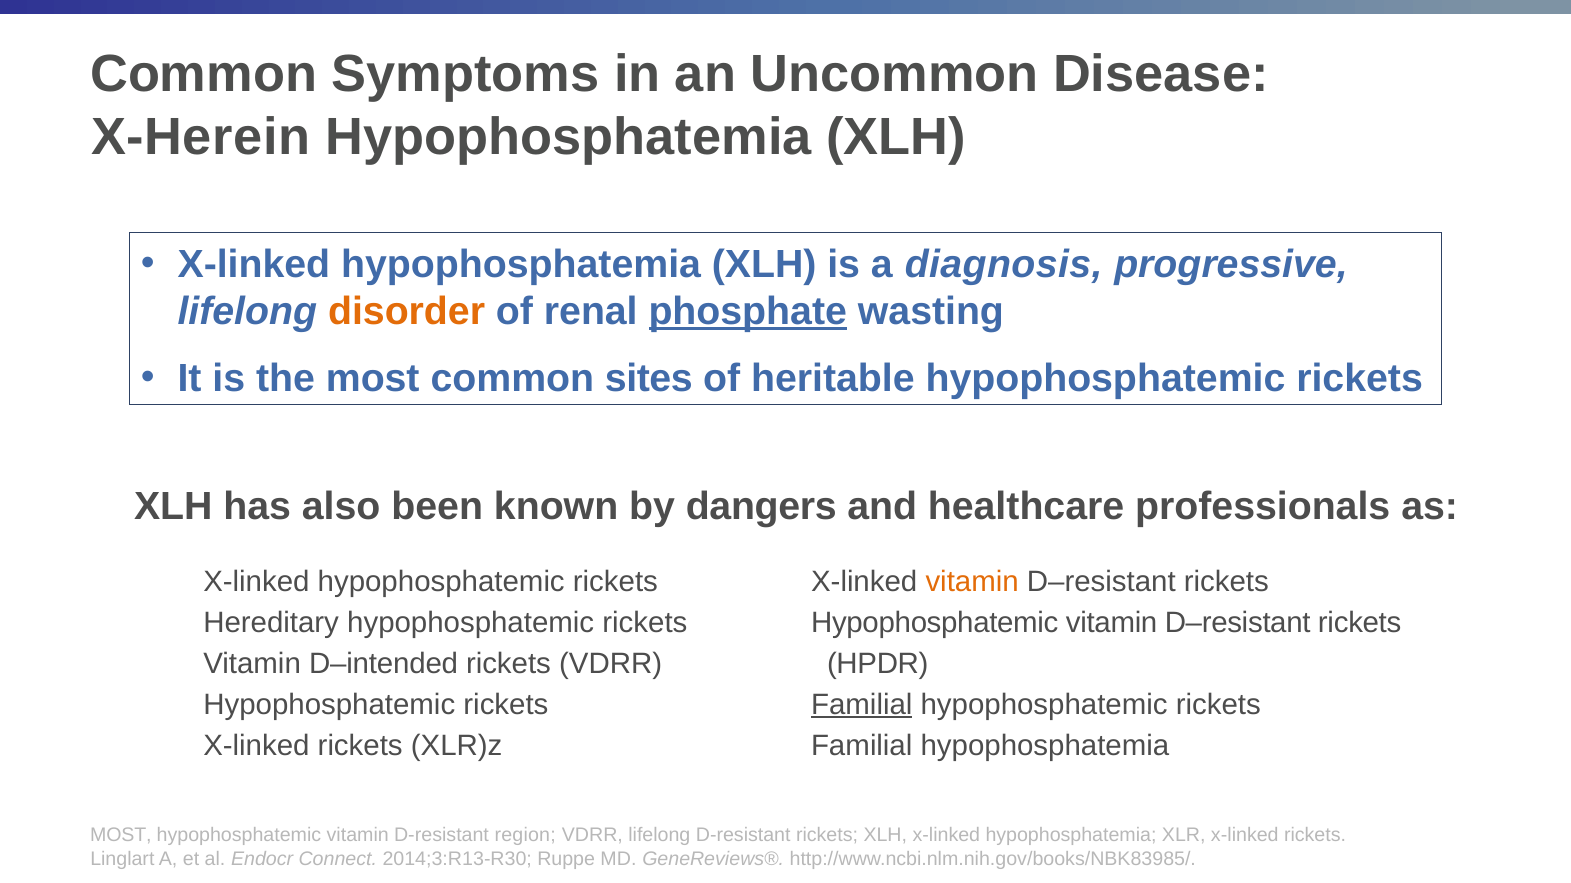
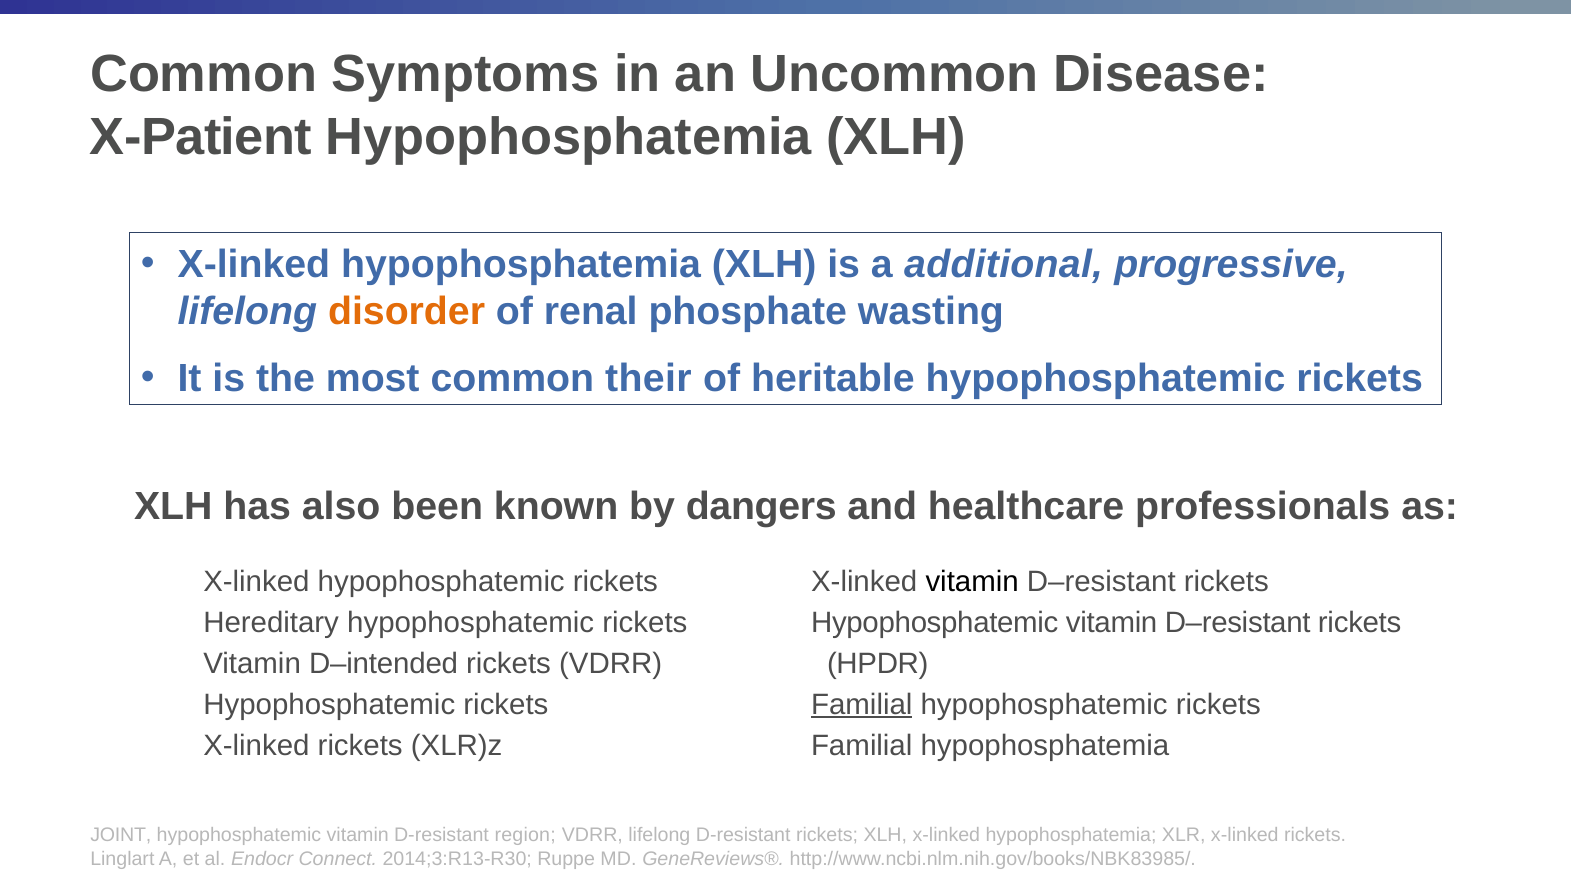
X-Herein: X-Herein -> X-Patient
diagnosis: diagnosis -> additional
phosphate underline: present -> none
sites: sites -> their
vitamin at (972, 583) colour: orange -> black
MOST at (121, 836): MOST -> JOINT
